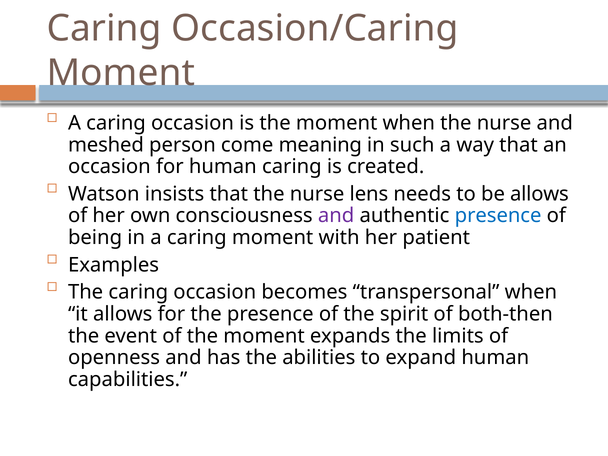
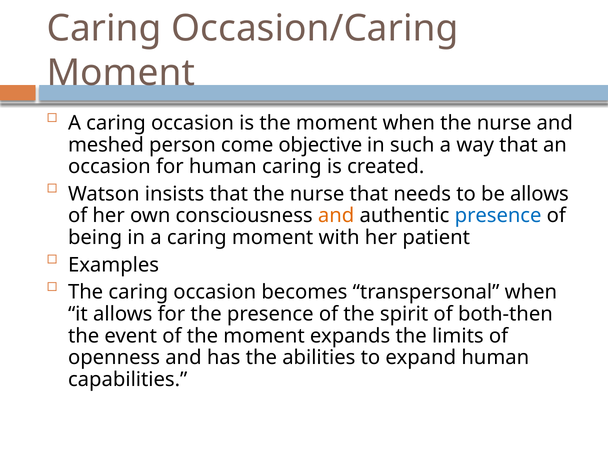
meaning: meaning -> objective
nurse lens: lens -> that
and at (336, 216) colour: purple -> orange
